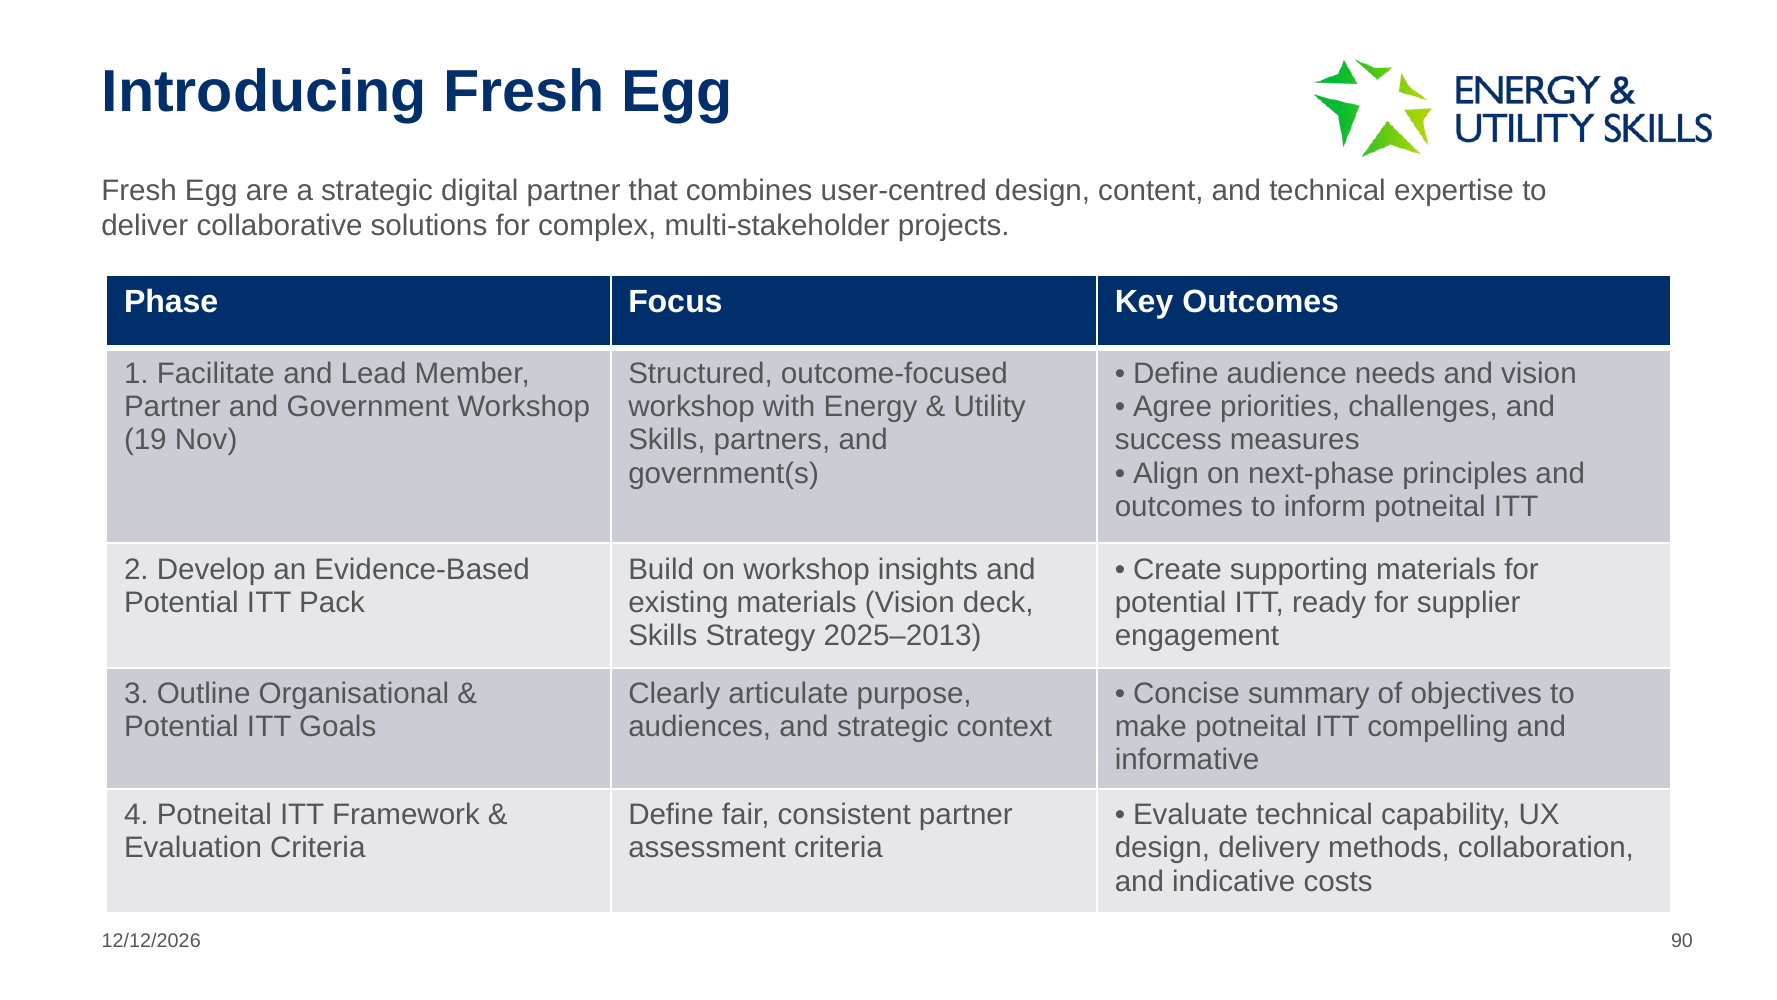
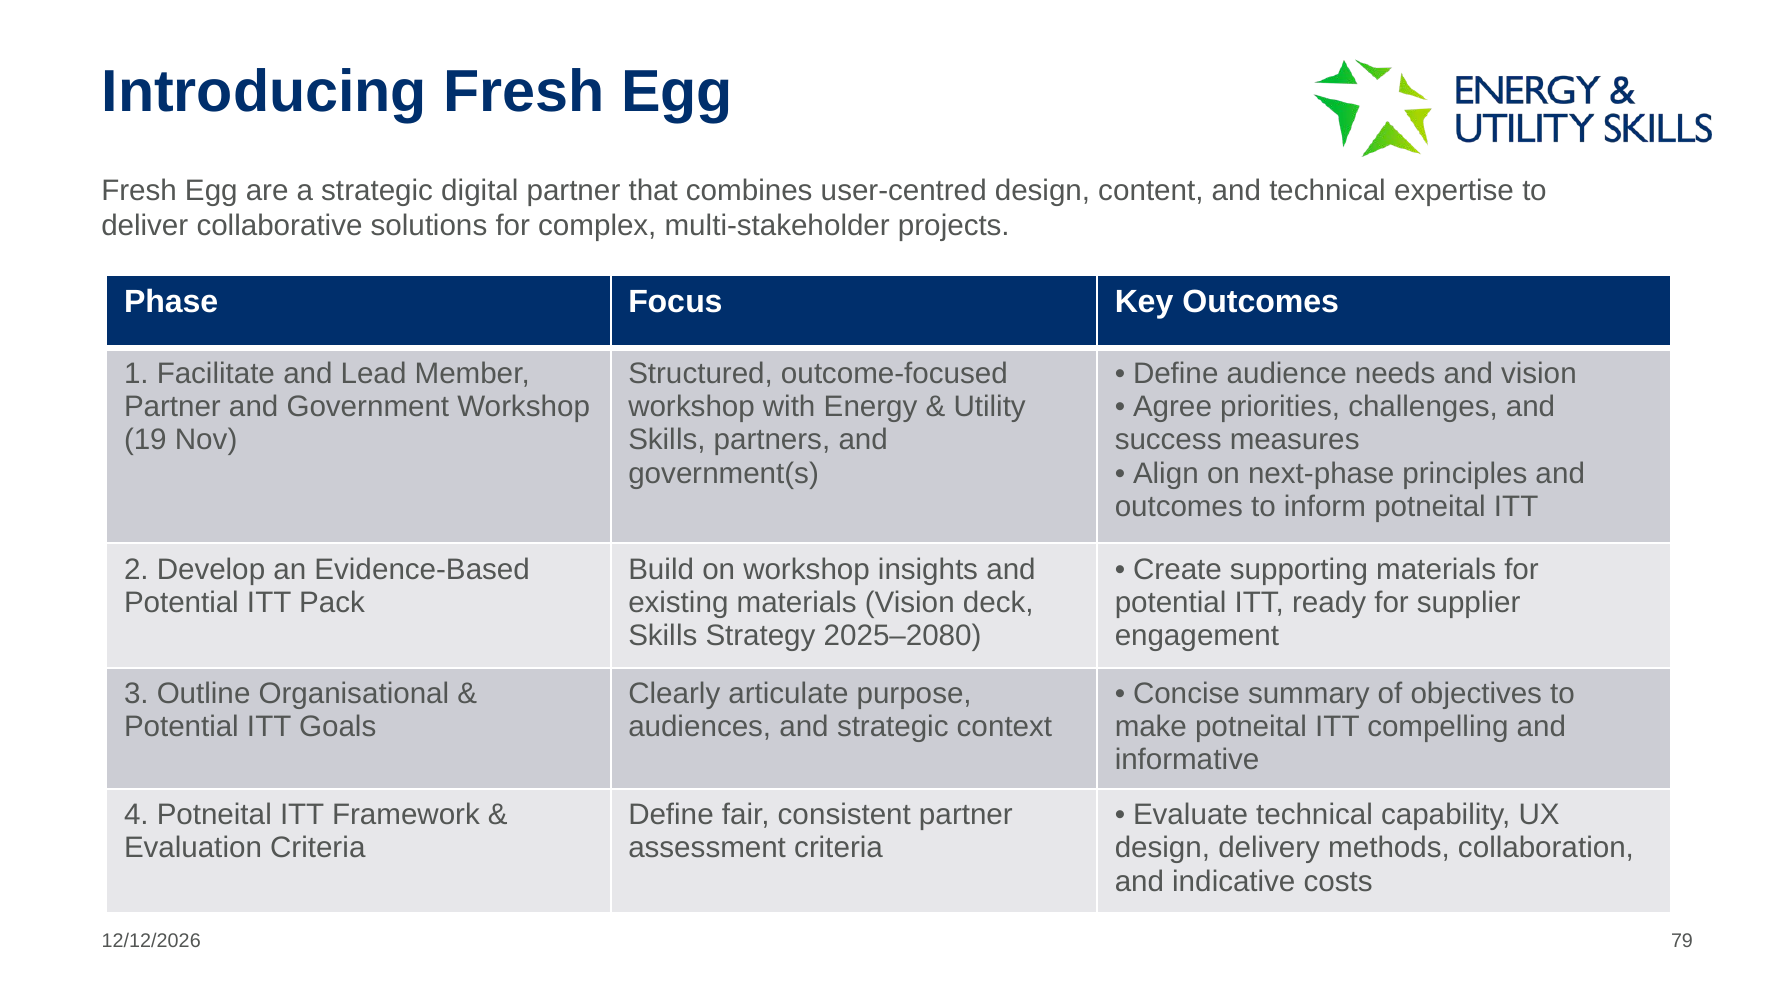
2025–2013: 2025–2013 -> 2025–2080
90: 90 -> 79
